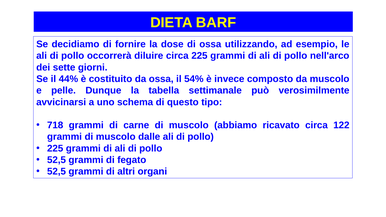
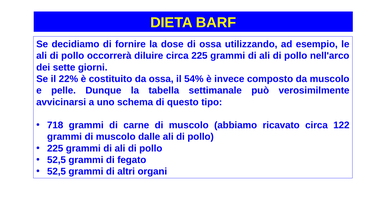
44%: 44% -> 22%
